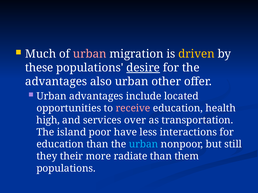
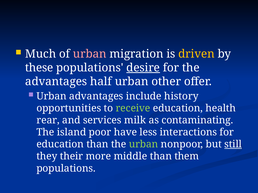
also: also -> half
located: located -> history
receive colour: pink -> light green
high: high -> rear
over: over -> milk
transportation: transportation -> contaminating
urban at (144, 145) colour: light blue -> light green
still underline: none -> present
radiate: radiate -> middle
